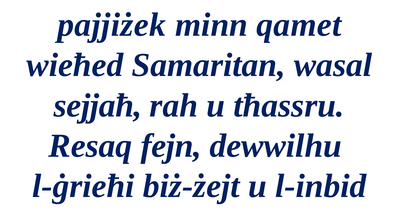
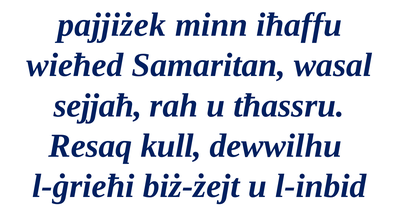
qamet: qamet -> iħaffu
fejn: fejn -> kull
